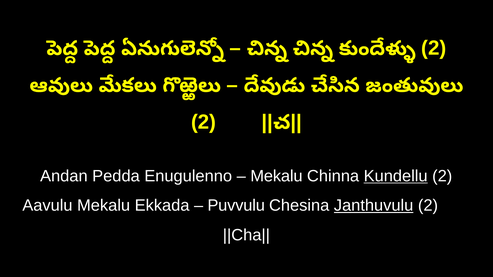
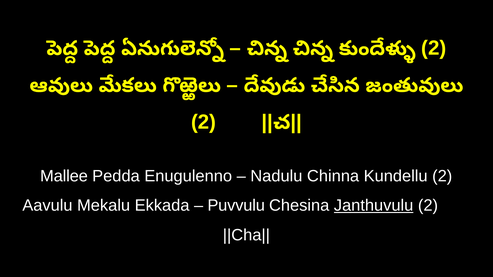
Andan: Andan -> Mallee
Mekalu at (276, 176): Mekalu -> Nadulu
Kundellu underline: present -> none
